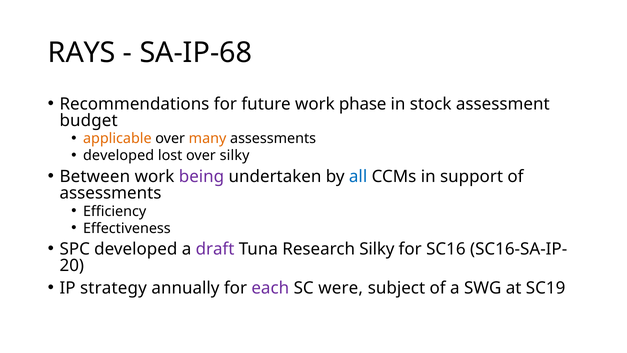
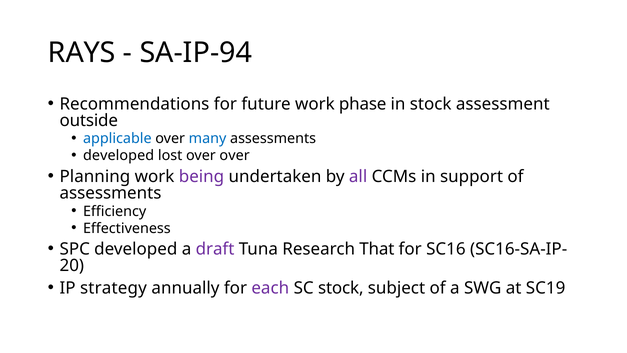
SA-IP-68: SA-IP-68 -> SA-IP-94
budget: budget -> outside
applicable colour: orange -> blue
many colour: orange -> blue
over silky: silky -> over
Between: Between -> Planning
all colour: blue -> purple
Research Silky: Silky -> That
SC were: were -> stock
